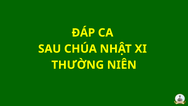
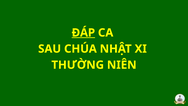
ĐÁP underline: none -> present
